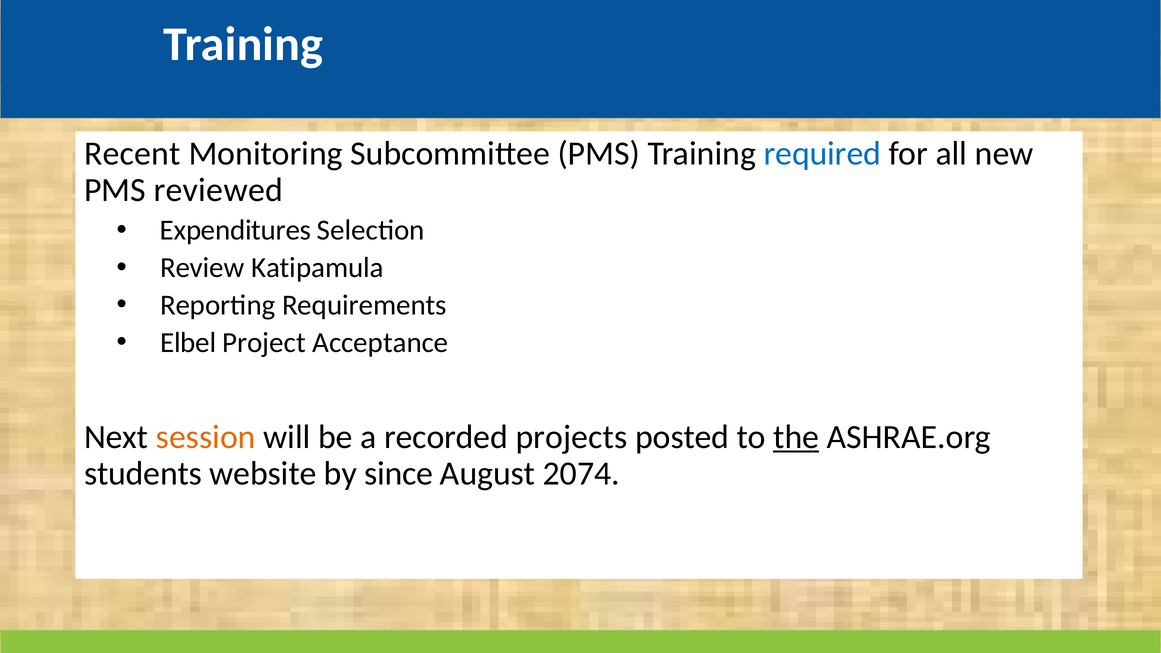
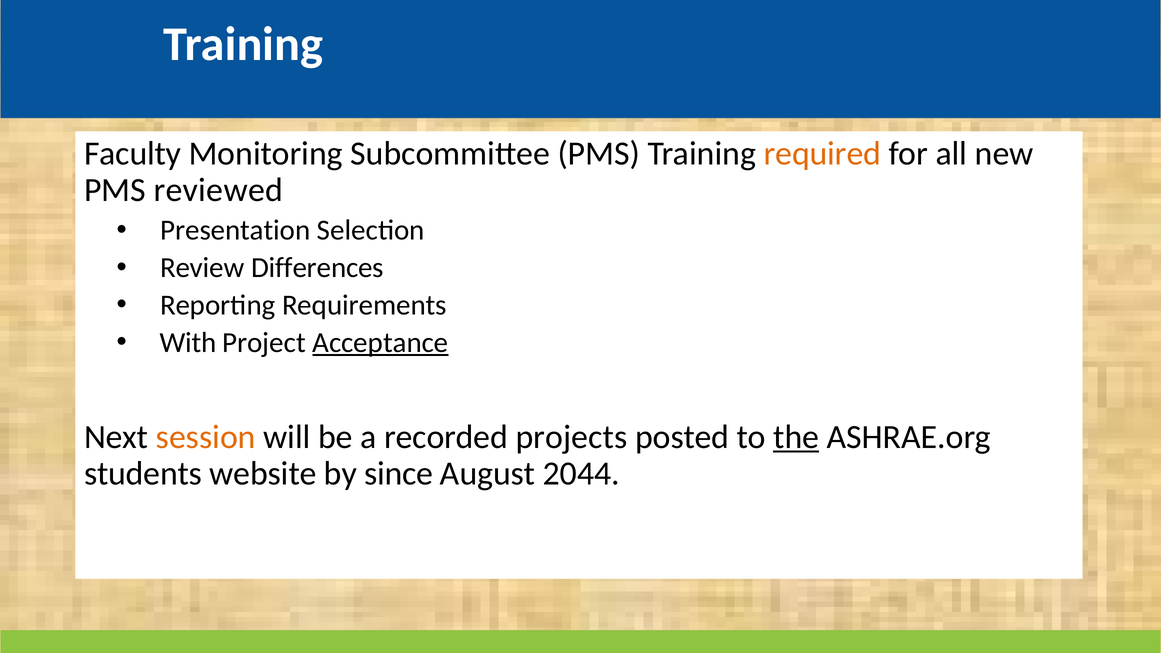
Recent: Recent -> Faculty
required colour: blue -> orange
Expenditures: Expenditures -> Presentation
Katipamula: Katipamula -> Differences
Elbel: Elbel -> With
Acceptance underline: none -> present
2074: 2074 -> 2044
